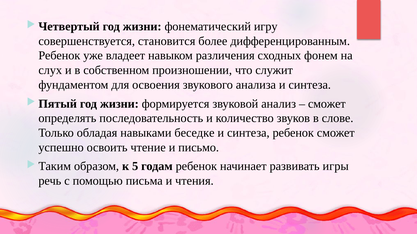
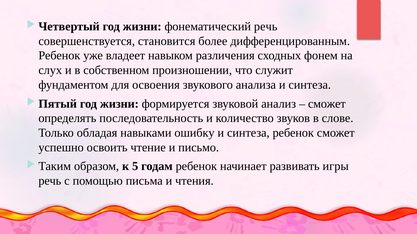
фонематический игру: игру -> речь
беседке: беседке -> ошибку
